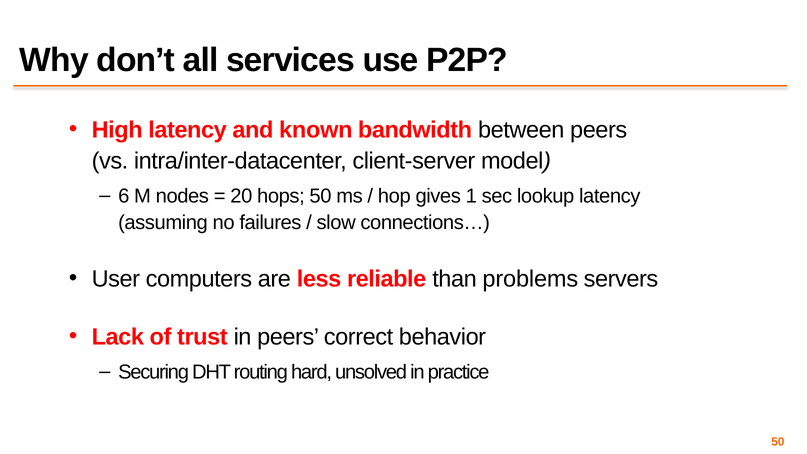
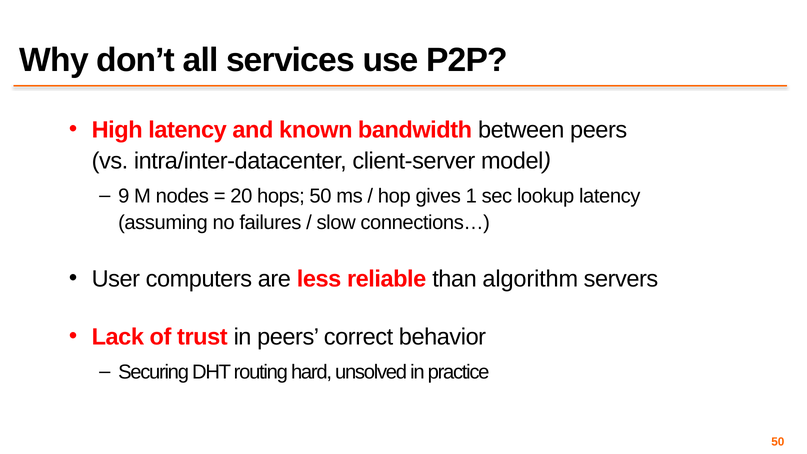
6: 6 -> 9
problems: problems -> algorithm
